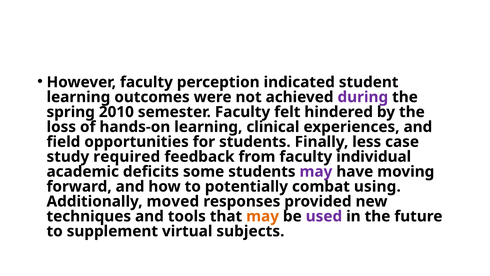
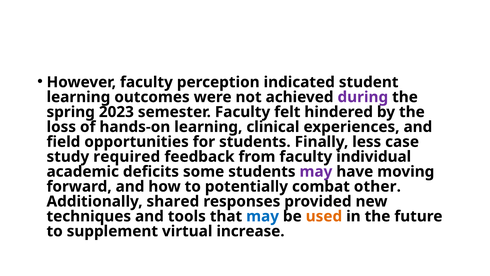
2010: 2010 -> 2023
using: using -> other
moved: moved -> shared
may at (263, 216) colour: orange -> blue
used colour: purple -> orange
subjects: subjects -> increase
